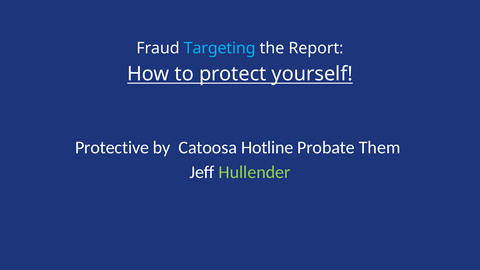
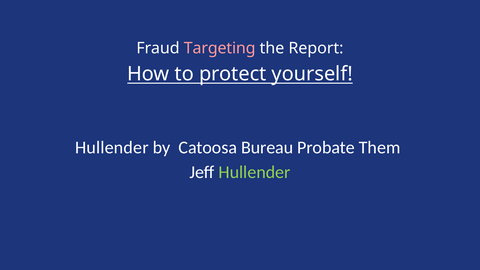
Targeting colour: light blue -> pink
Protective at (112, 148): Protective -> Hullender
Hotline: Hotline -> Bureau
